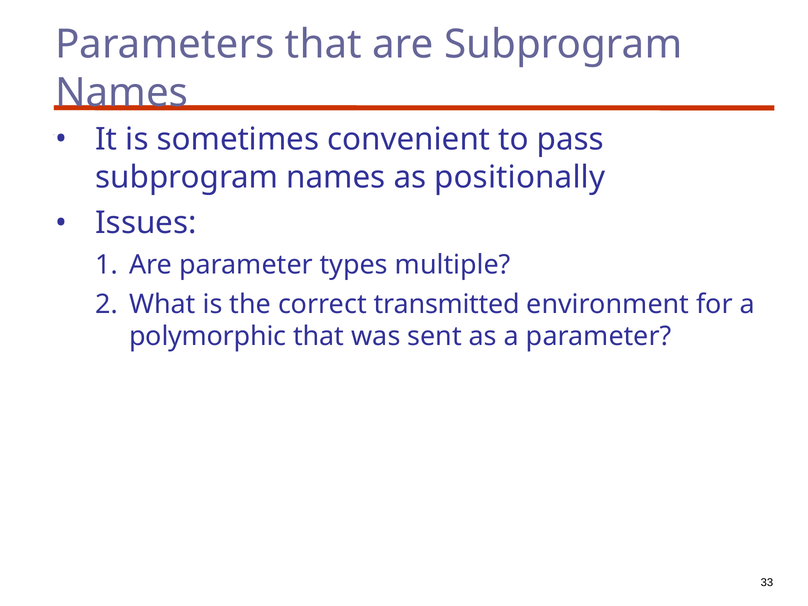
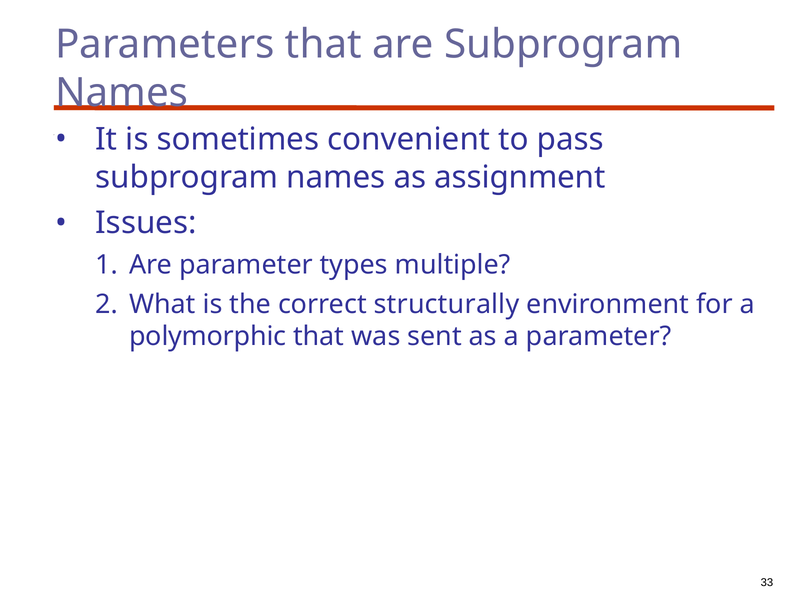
positionally: positionally -> assignment
transmitted: transmitted -> structurally
